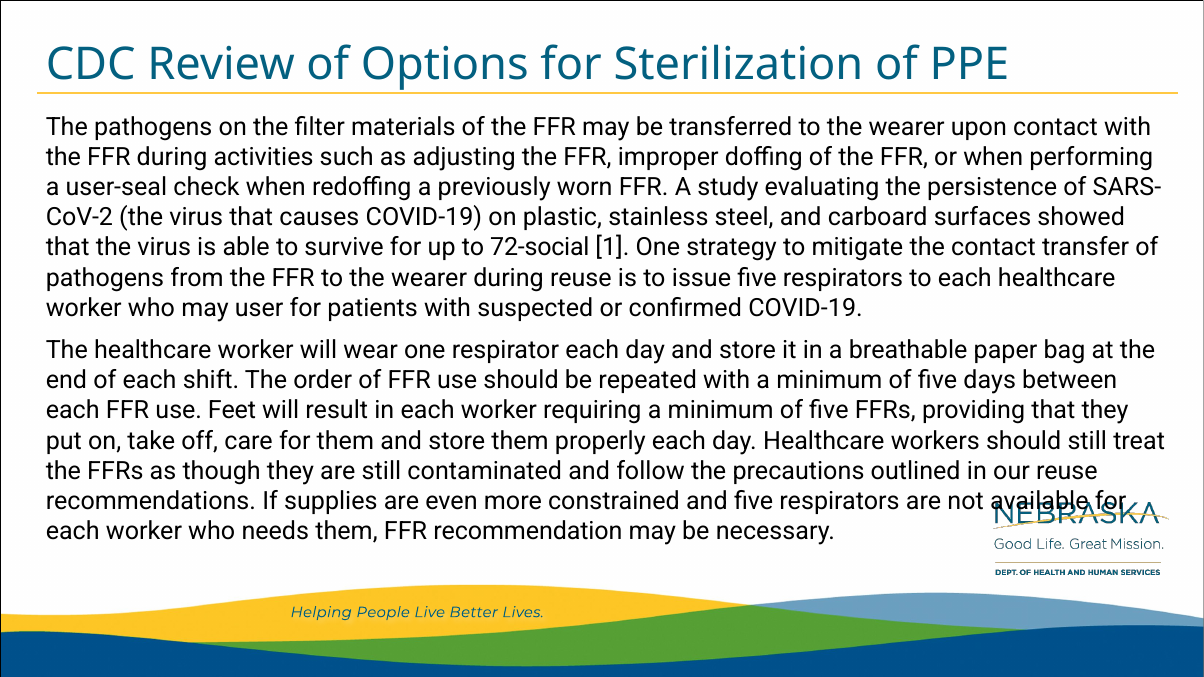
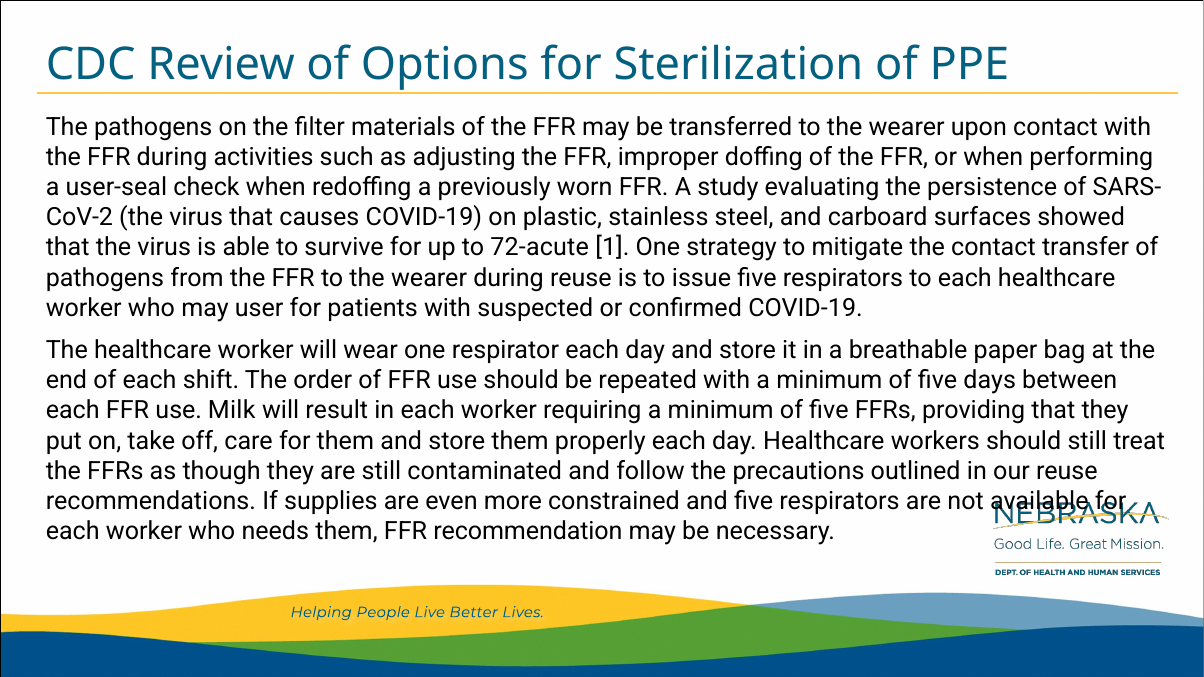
72-social: 72-social -> 72-acute
Feet: Feet -> Milk
